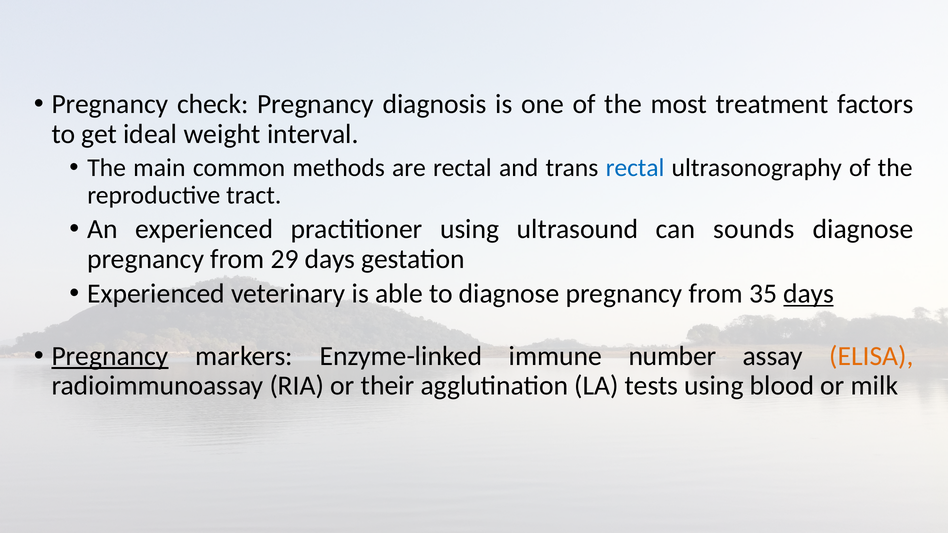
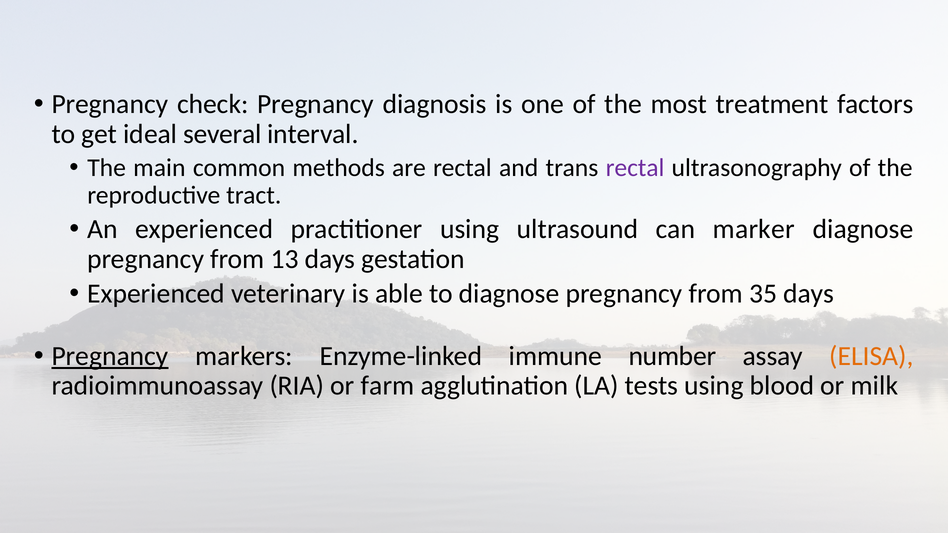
weight: weight -> several
rectal at (635, 168) colour: blue -> purple
sounds: sounds -> marker
29: 29 -> 13
days at (809, 294) underline: present -> none
their: their -> farm
